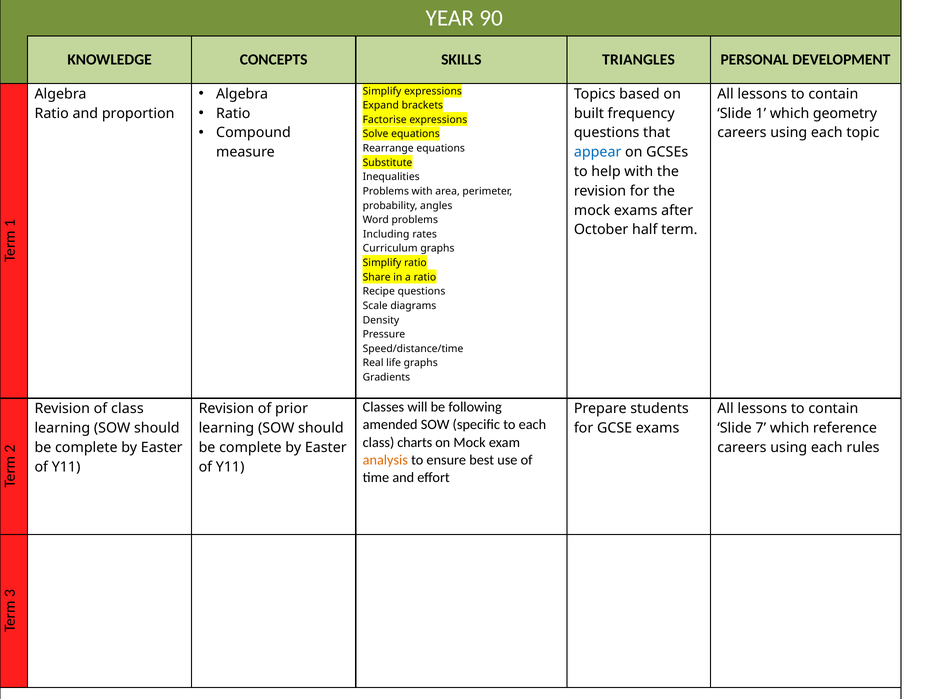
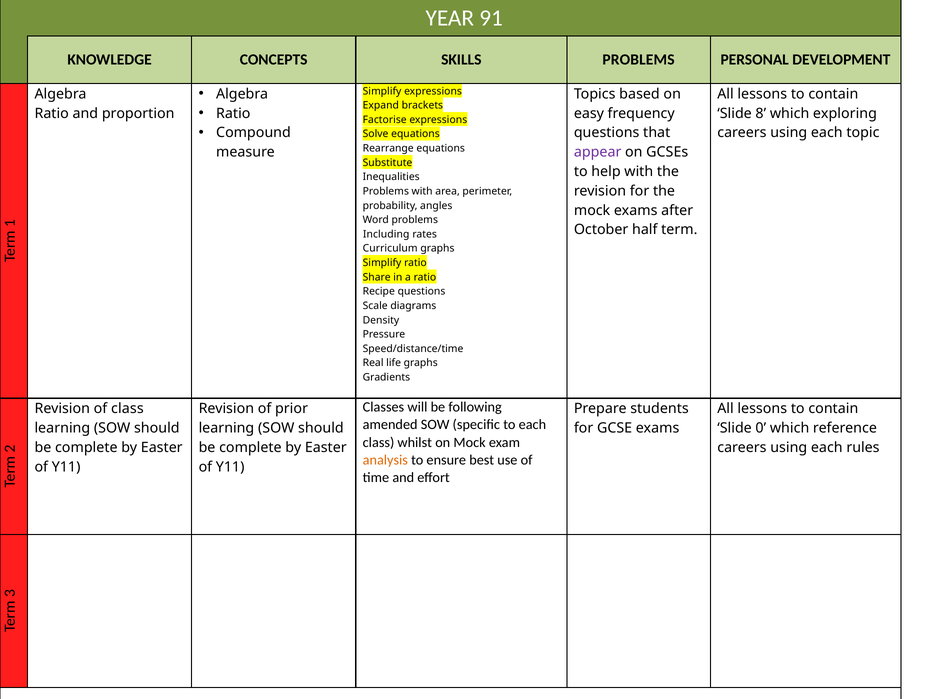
90: 90 -> 91
SKILLS TRIANGLES: TRIANGLES -> PROBLEMS
built: built -> easy
Slide 1: 1 -> 8
geometry: geometry -> exploring
appear colour: blue -> purple
7: 7 -> 0
charts: charts -> whilst
